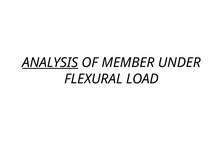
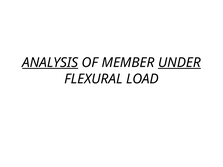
UNDER underline: none -> present
